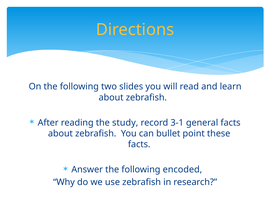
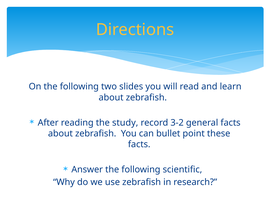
3-1: 3-1 -> 3-2
encoded: encoded -> scientific
